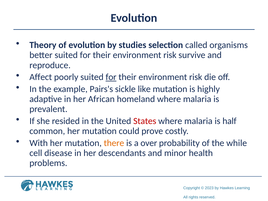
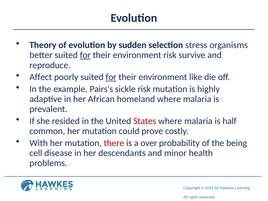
studies: studies -> sudden
called: called -> stress
for at (85, 55) underline: none -> present
risk at (196, 77): risk -> like
sickle like: like -> risk
there colour: orange -> red
while: while -> being
